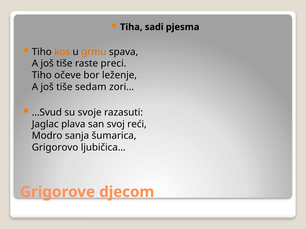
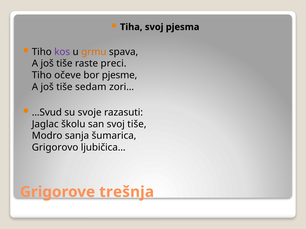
Tiha sadi: sadi -> svoj
kos colour: orange -> purple
leženje: leženje -> pjesme
plava: plava -> školu
svoj reći: reći -> tiše
djecom: djecom -> trešnja
